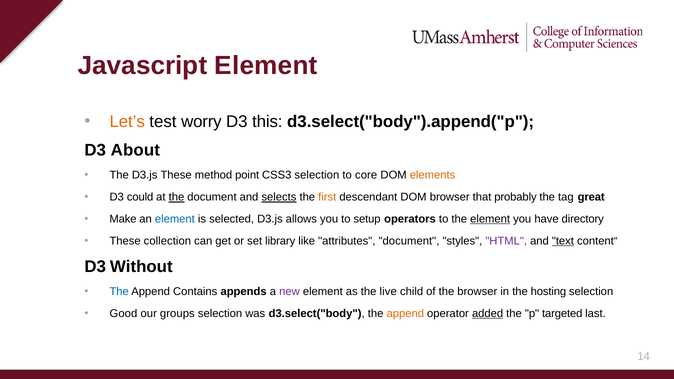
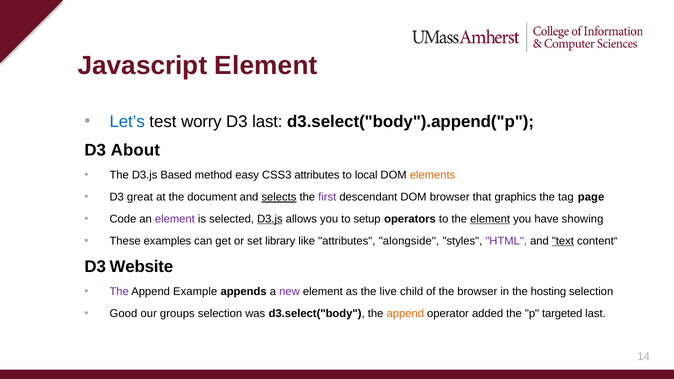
Let’s colour: orange -> blue
D3 this: this -> last
D3.js These: These -> Based
point: point -> easy
CSS3 selection: selection -> attributes
core: core -> local
could: could -> great
the at (176, 197) underline: present -> none
first colour: orange -> purple
probably: probably -> graphics
great: great -> page
Make: Make -> Code
element at (175, 219) colour: blue -> purple
D3.js at (270, 219) underline: none -> present
directory: directory -> showing
collection: collection -> examples
attributes document: document -> alongside
Without: Without -> Website
The at (119, 292) colour: blue -> purple
Contains: Contains -> Example
added underline: present -> none
